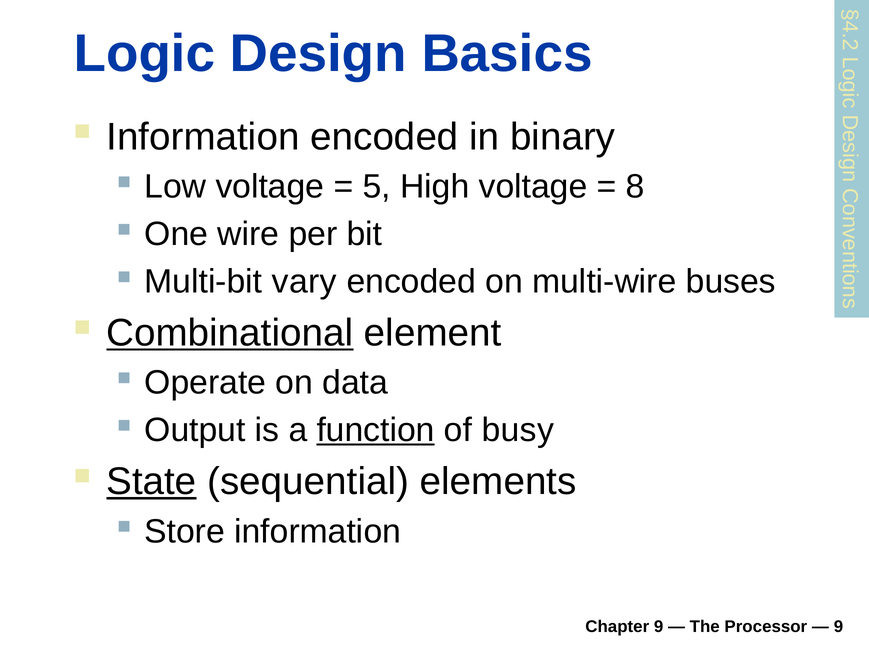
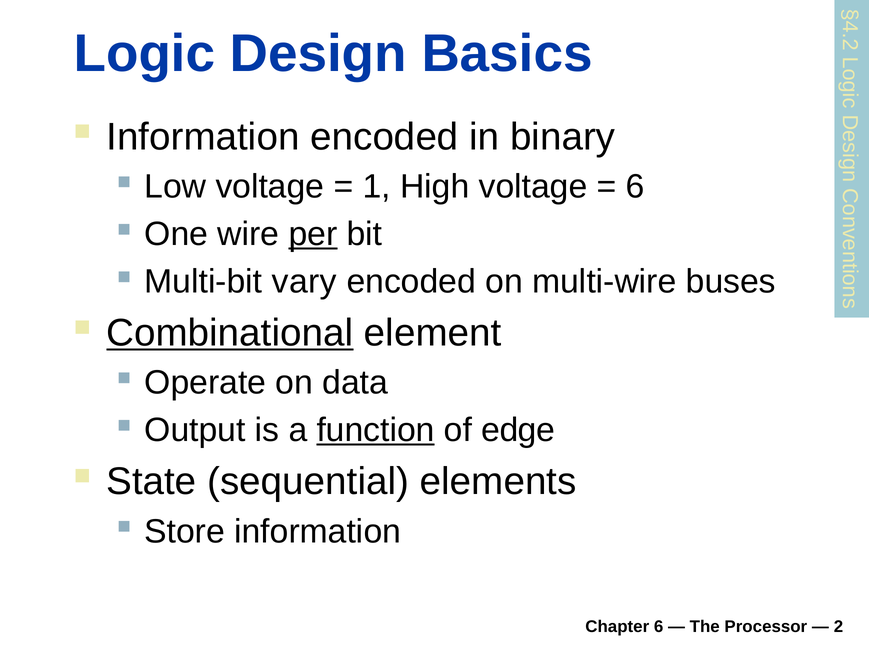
5: 5 -> 1
8 at (635, 187): 8 -> 6
per underline: none -> present
busy: busy -> edge
State underline: present -> none
Chapter 9: 9 -> 6
9 at (839, 627): 9 -> 2
